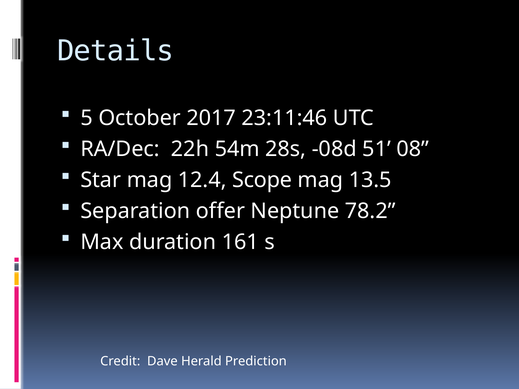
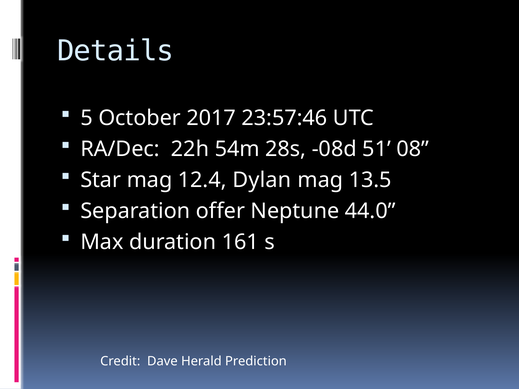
23:11:46: 23:11:46 -> 23:57:46
Scope: Scope -> Dylan
78.2: 78.2 -> 44.0
